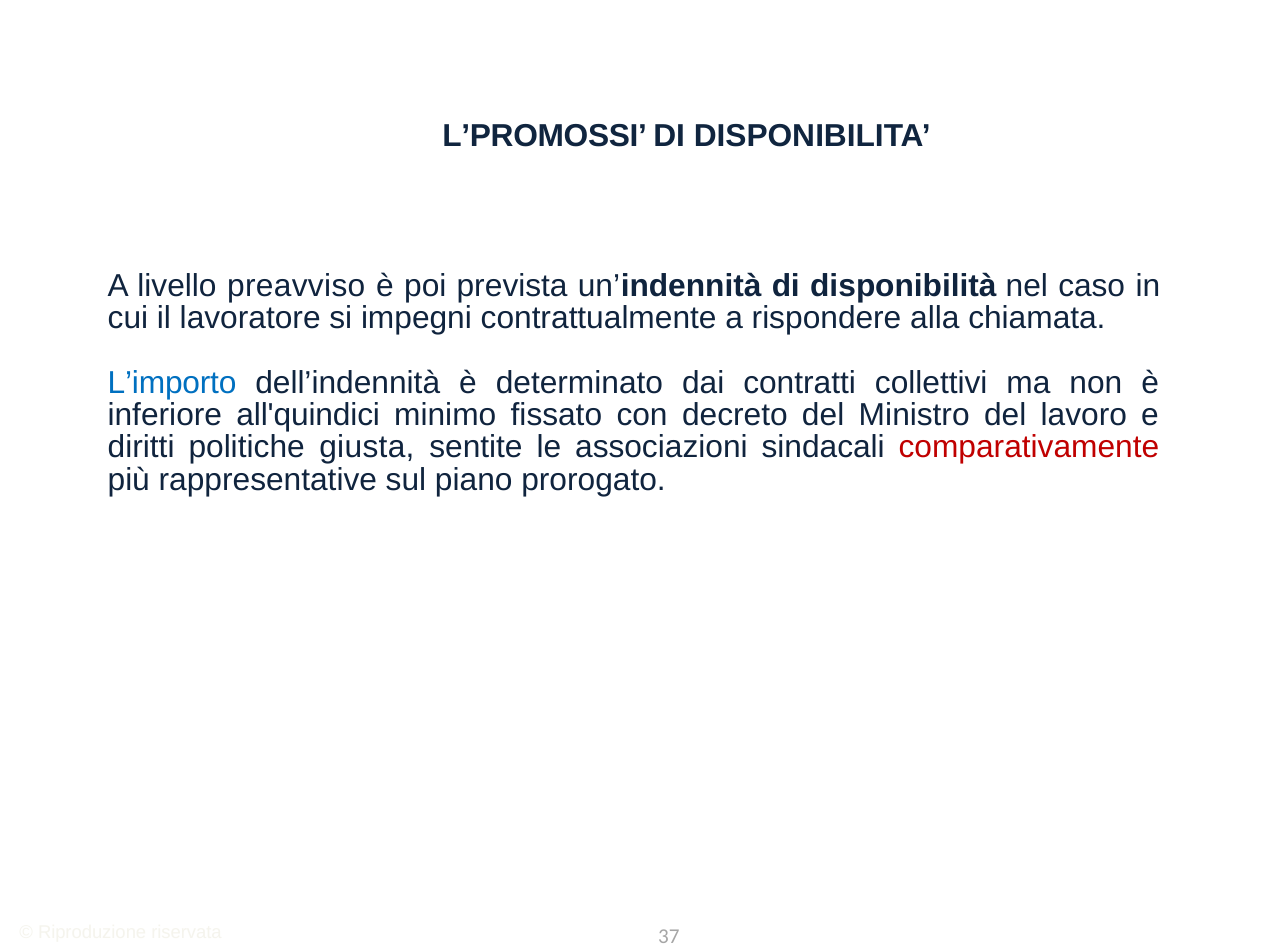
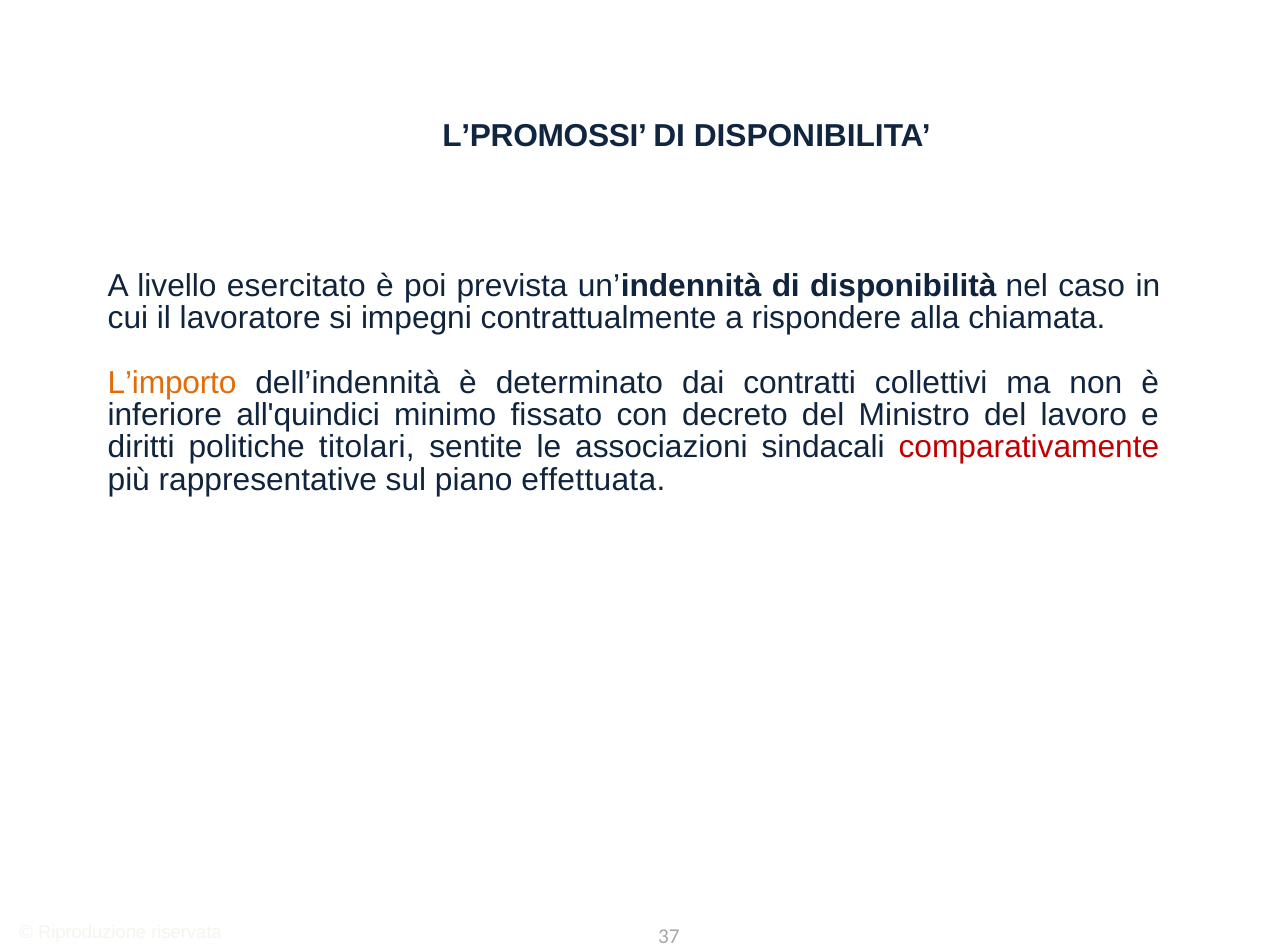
preavviso: preavviso -> esercitato
L’importo colour: blue -> orange
giusta: giusta -> titolari
prorogato: prorogato -> effettuata
